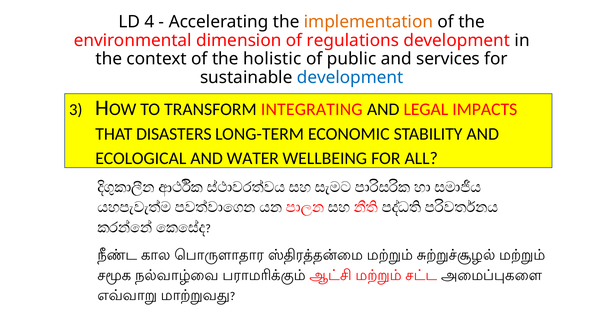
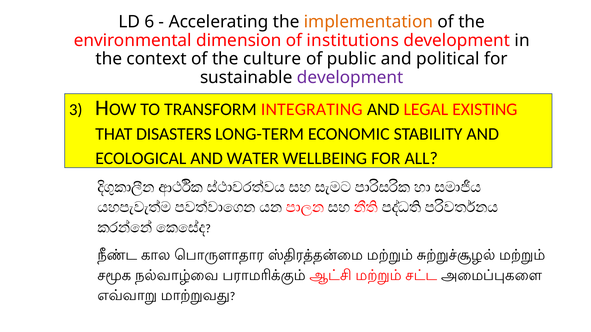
4: 4 -> 6
regulations: regulations -> institutions
holistic: holistic -> culture
services: services -> political
development at (350, 78) colour: blue -> purple
IMPACTS: IMPACTS -> EXISTING
